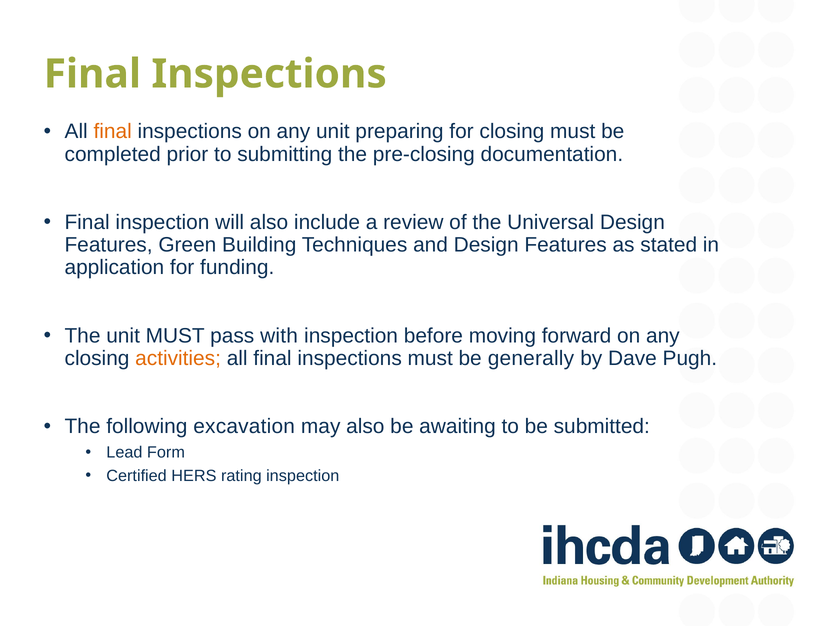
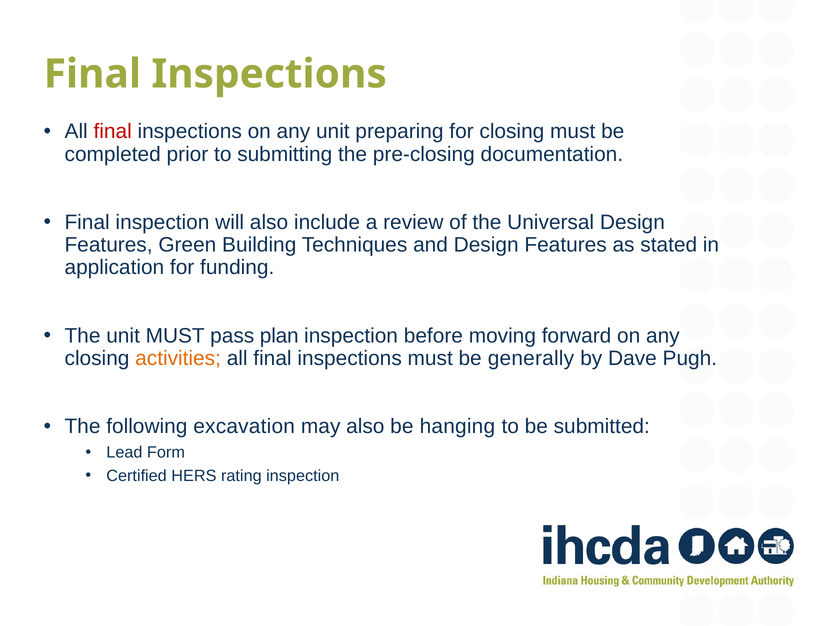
final at (113, 132) colour: orange -> red
with: with -> plan
awaiting: awaiting -> hanging
